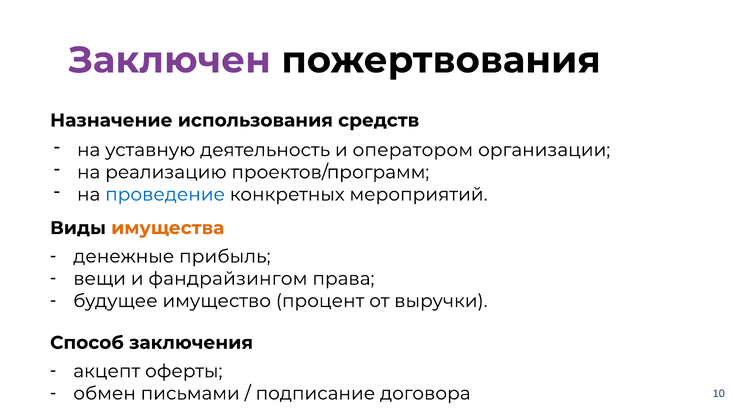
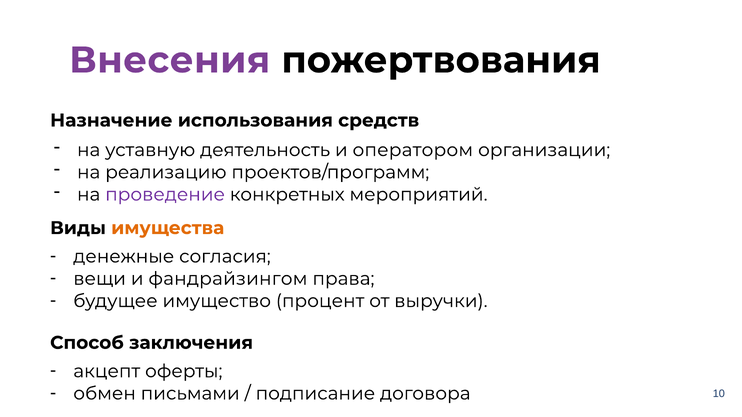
Заключен: Заключен -> Внесения
проведение colour: blue -> purple
прибыль: прибыль -> согласия
